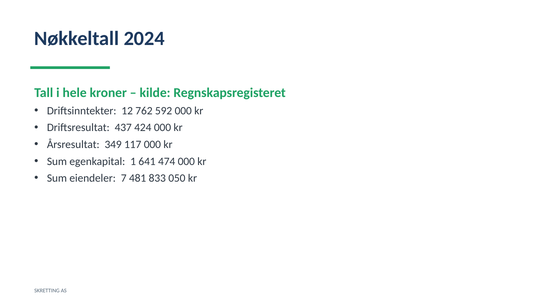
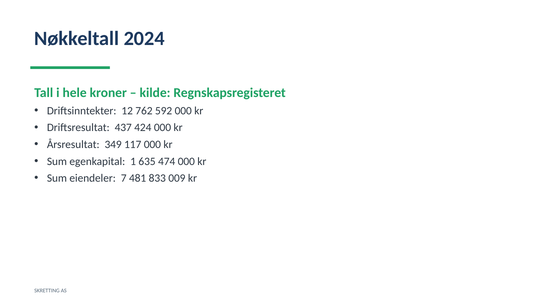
641: 641 -> 635
050: 050 -> 009
